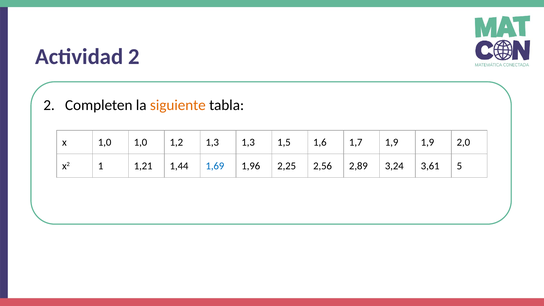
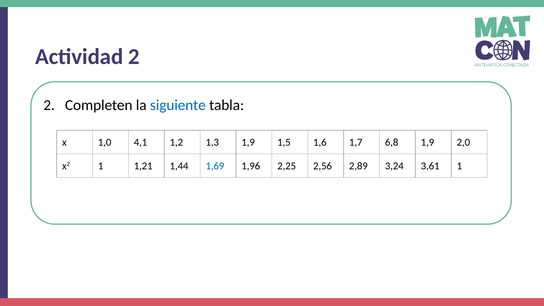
siguiente colour: orange -> blue
1,0 1,0: 1,0 -> 4,1
1,3 1,3: 1,3 -> 1,9
1,7 1,9: 1,9 -> 6,8
3,61 5: 5 -> 1
